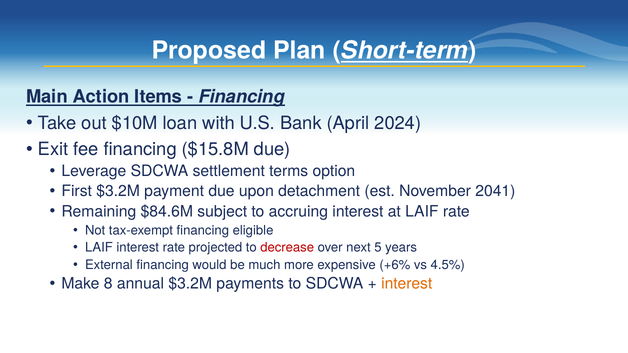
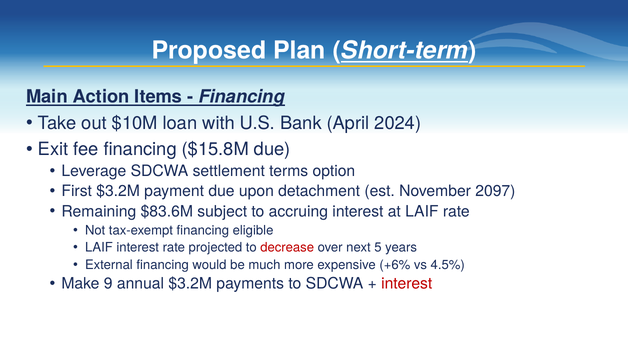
2041: 2041 -> 2097
$84.6M: $84.6M -> $83.6M
8: 8 -> 9
interest at (407, 284) colour: orange -> red
